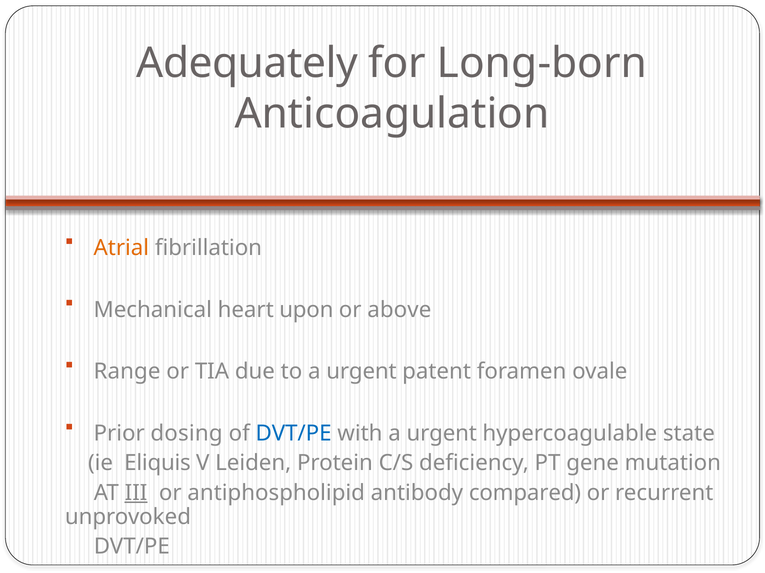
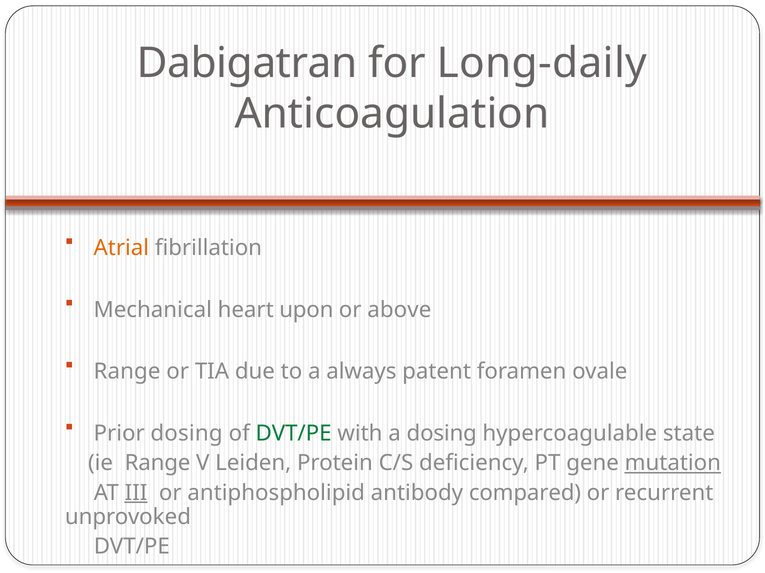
Adequately: Adequately -> Dabigatran
Long-born: Long-born -> Long-daily
to a urgent: urgent -> always
DVT/PE at (294, 434) colour: blue -> green
with a urgent: urgent -> dosing
ie Eliquis: Eliquis -> Range
mutation underline: none -> present
